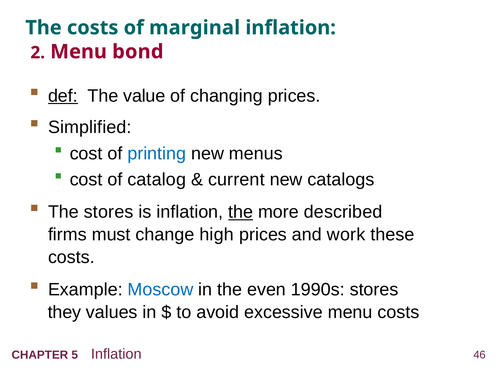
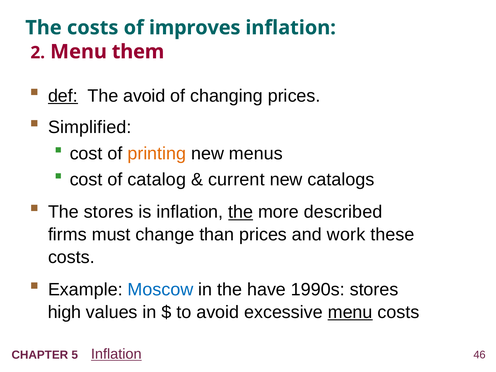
marginal: marginal -> improves
bond: bond -> them
The value: value -> avoid
printing colour: blue -> orange
high: high -> than
even: even -> have
they: they -> high
menu at (350, 312) underline: none -> present
Inflation at (116, 354) underline: none -> present
